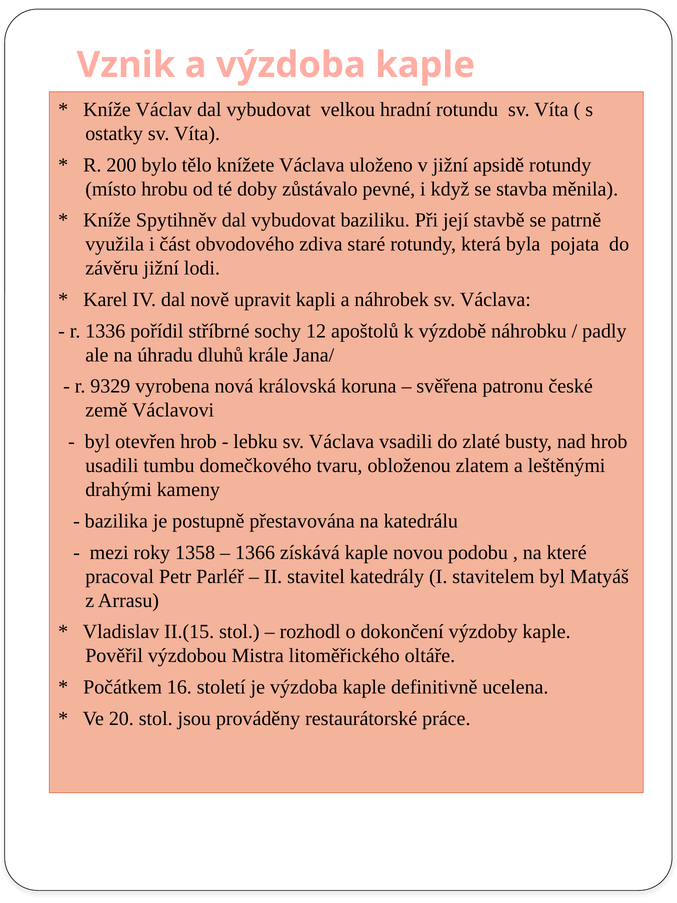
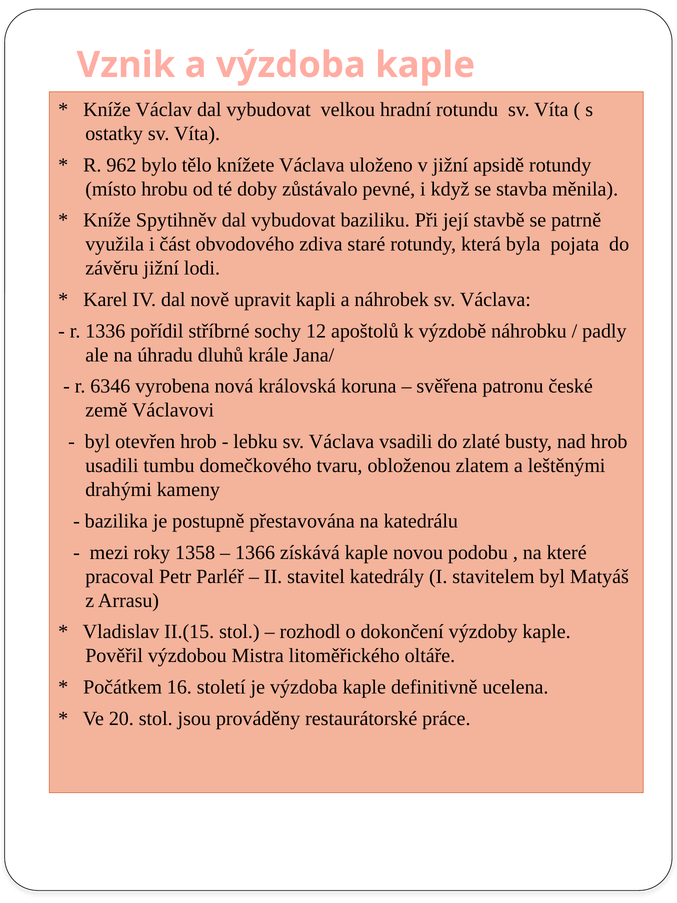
200: 200 -> 962
9329: 9329 -> 6346
